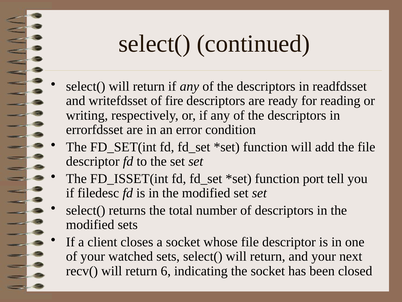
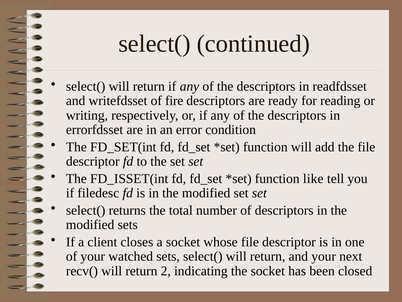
port: port -> like
6: 6 -> 2
